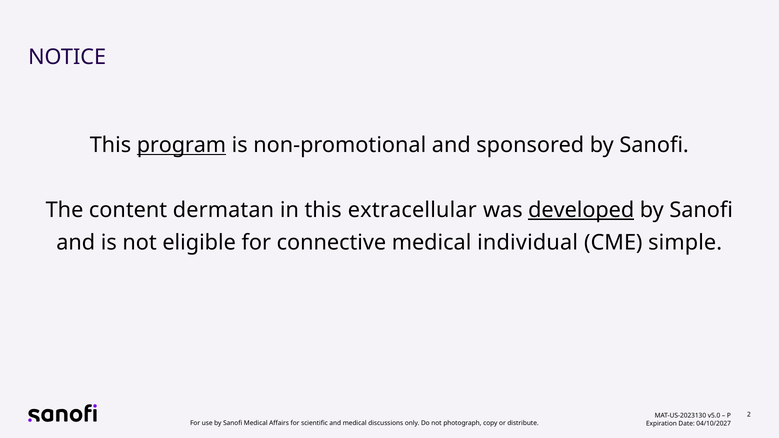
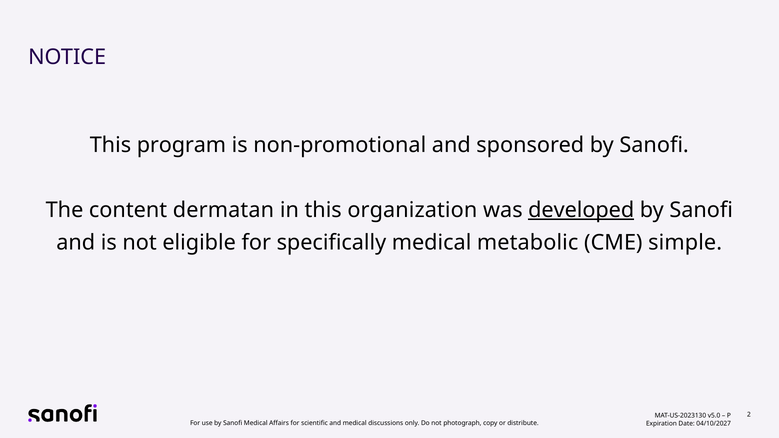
program underline: present -> none
extracellular: extracellular -> organization
connective: connective -> specifically
individual: individual -> metabolic
